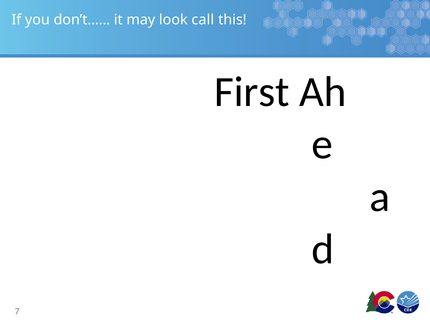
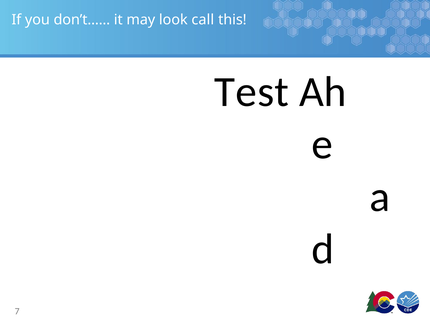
First: First -> Test
